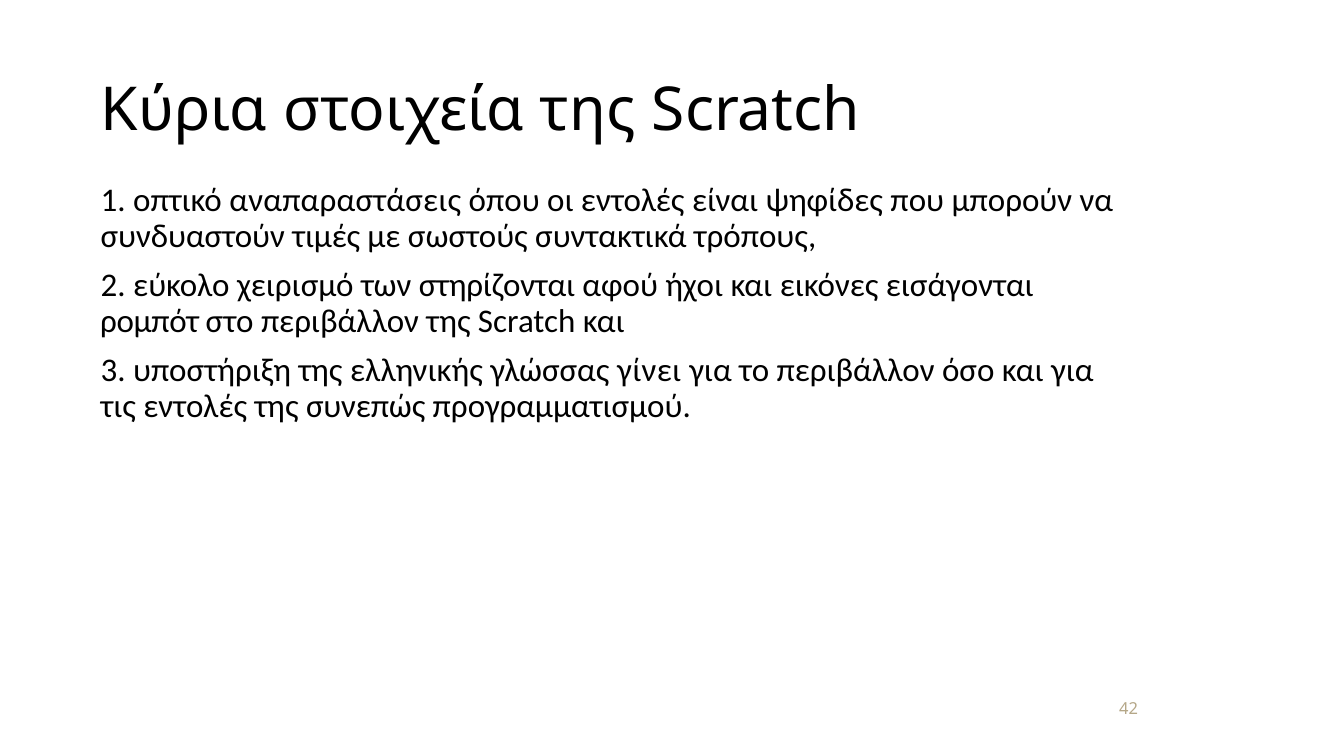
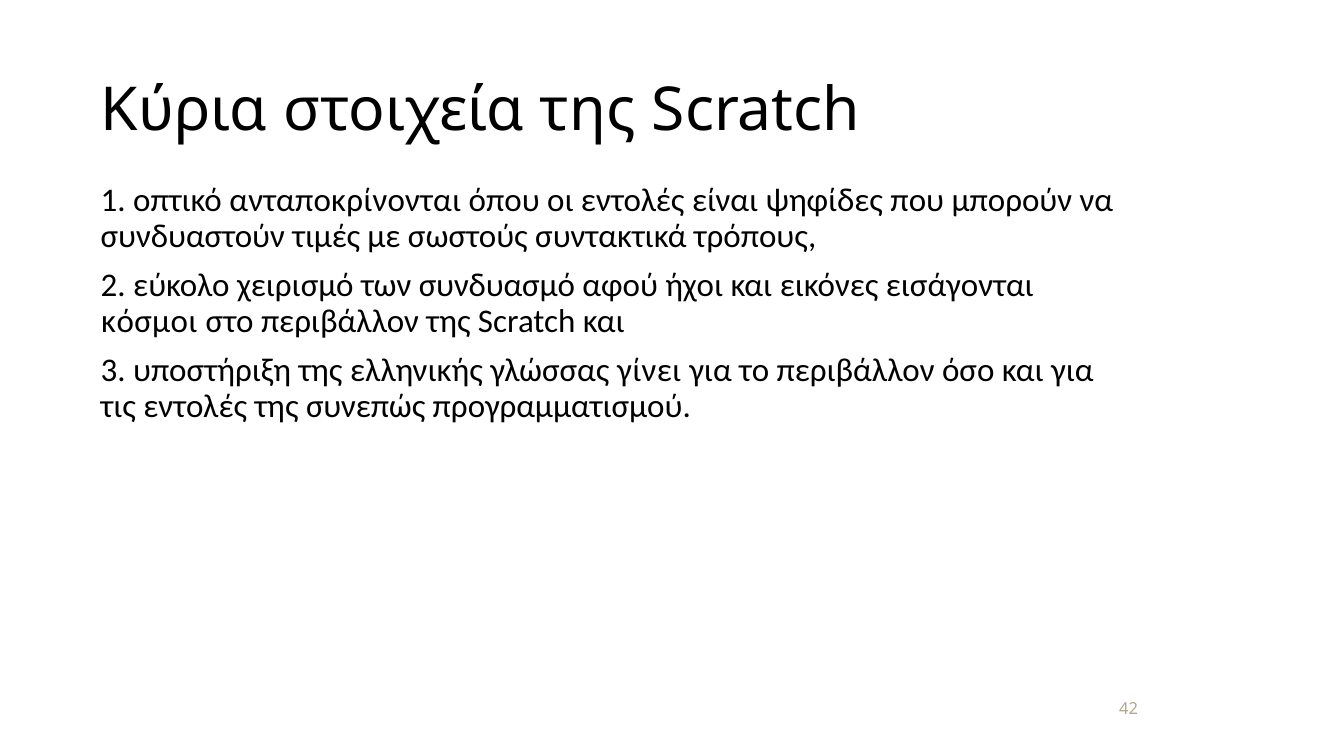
αναπαραστάσεις: αναπαραστάσεις -> ανταποκρίνονται
στηρίζονται: στηρίζονται -> συνδυασμό
ρομπότ: ρομπότ -> κόσμοι
